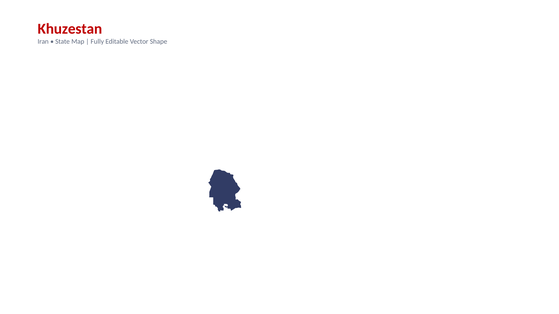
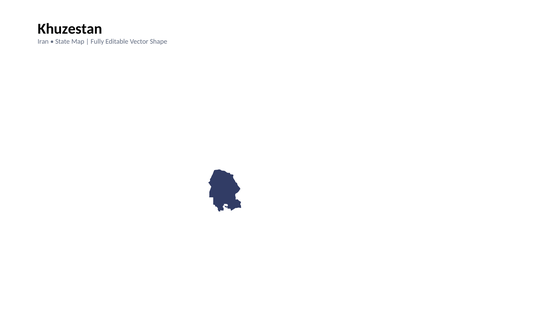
Khuzestan colour: red -> black
